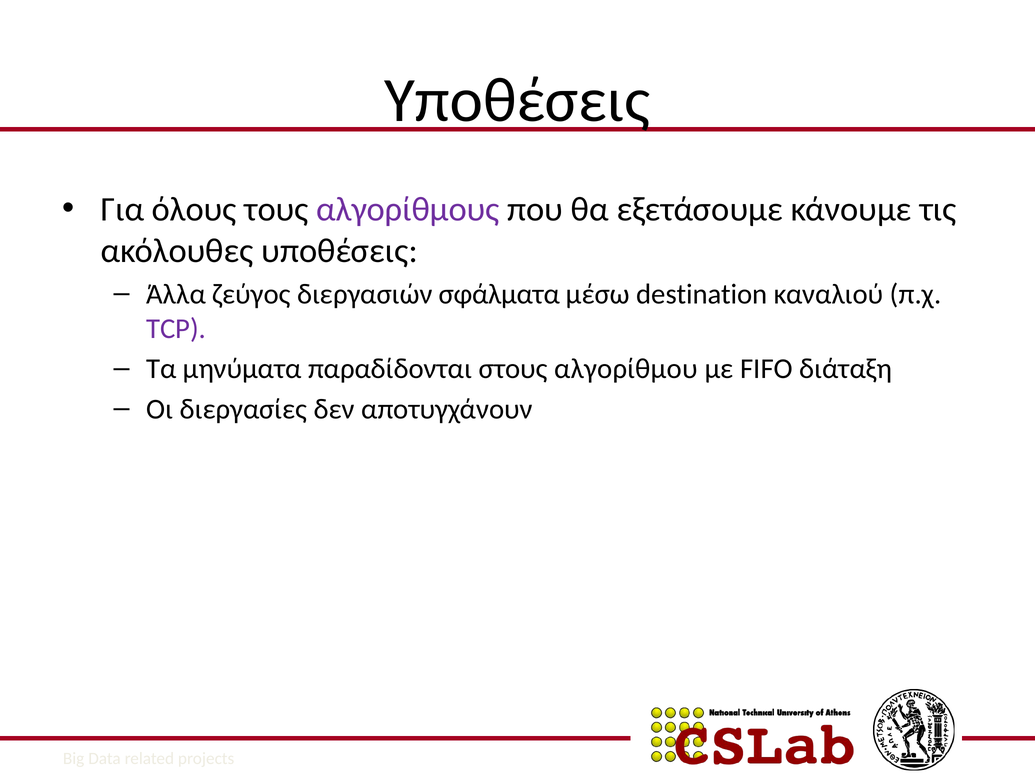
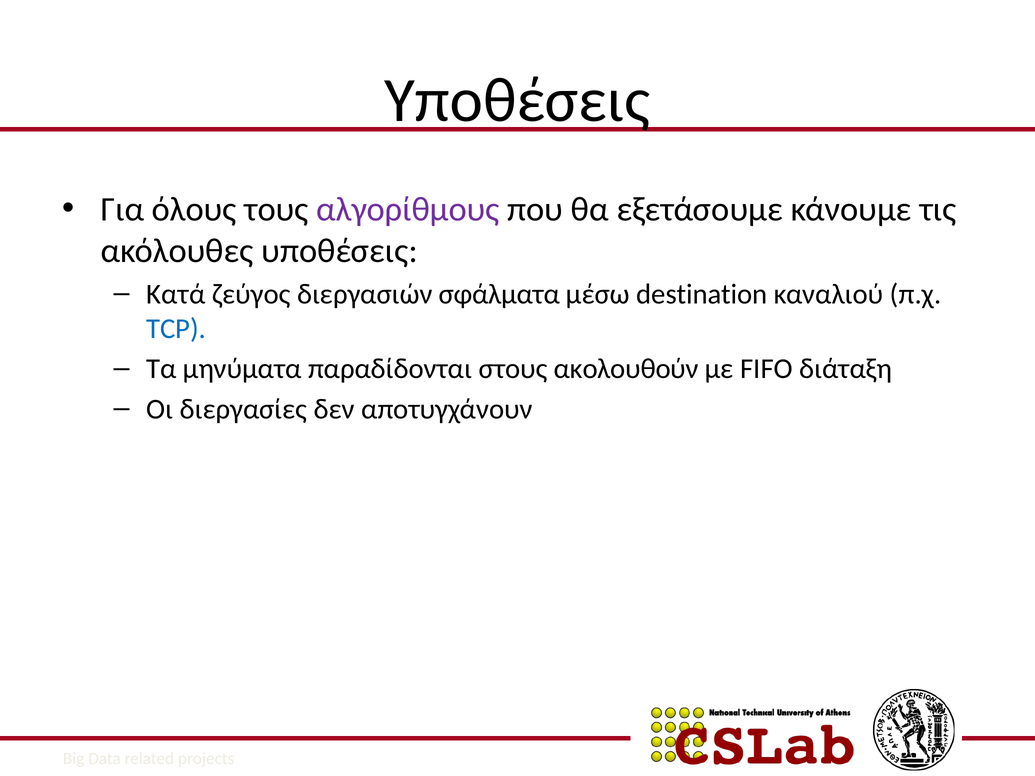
Άλλα: Άλλα -> Κατά
TCP colour: purple -> blue
αλγορίθμου: αλγορίθμου -> ακολουθούν
